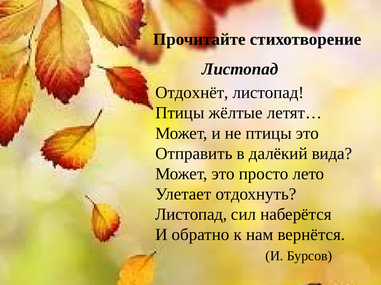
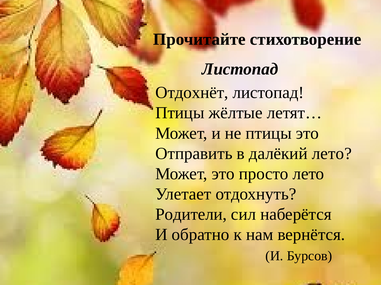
далёкий вида: вида -> лето
Листопад at (191, 215): Листопад -> Родители
